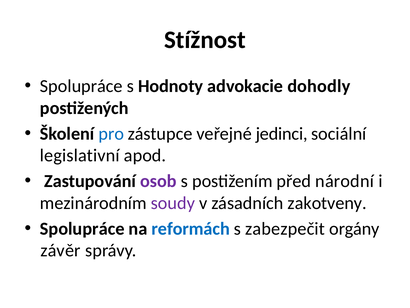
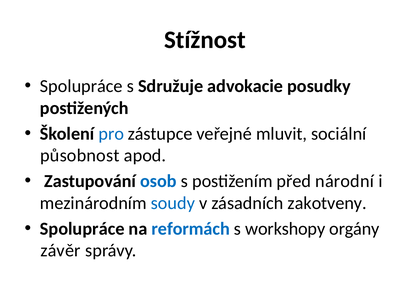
Hodnoty: Hodnoty -> Sdružuje
dohodly: dohodly -> posudky
jedinci: jedinci -> mluvit
legislativní: legislativní -> působnost
osob colour: purple -> blue
soudy colour: purple -> blue
zabezpečit: zabezpečit -> workshopy
